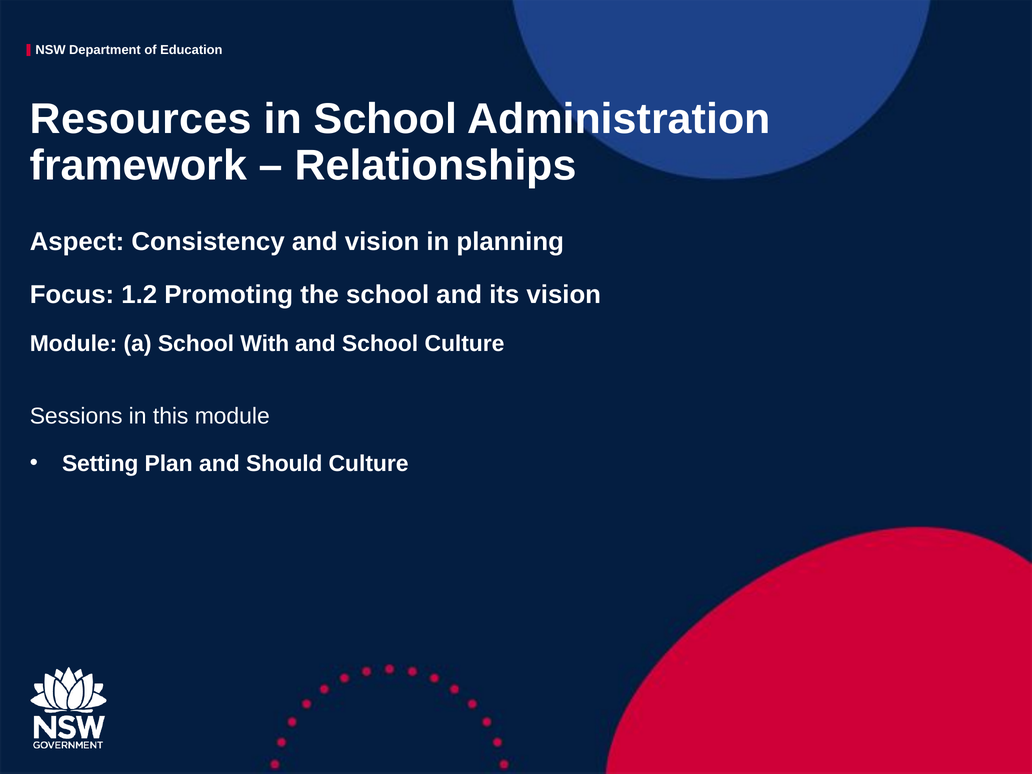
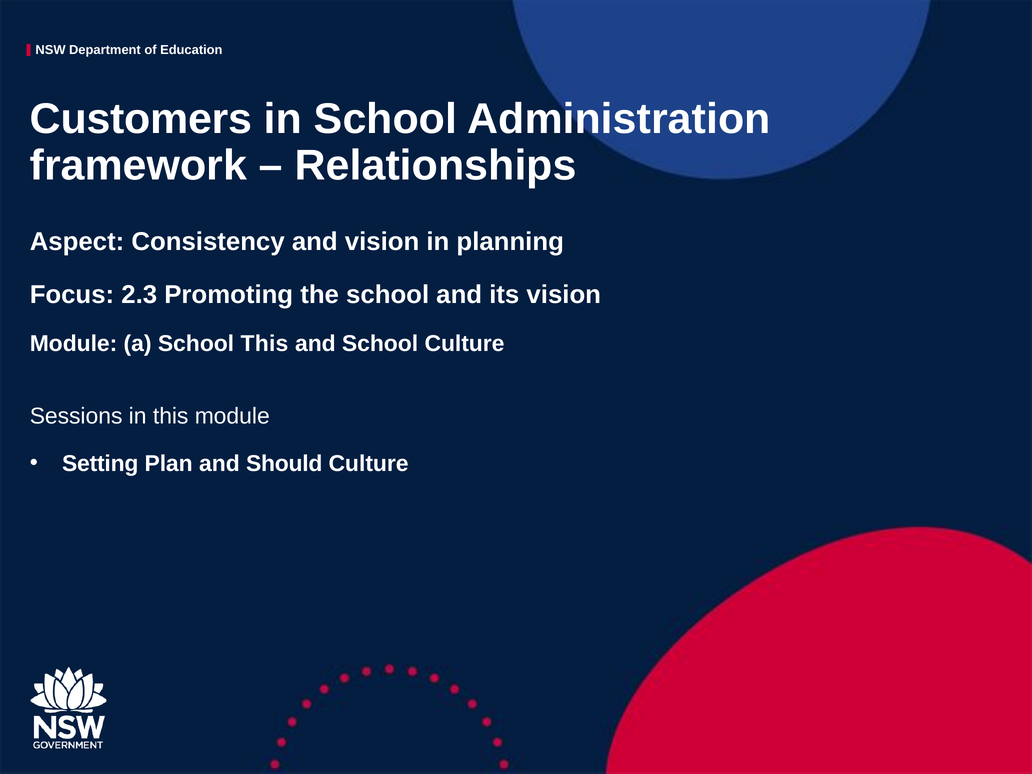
Resources: Resources -> Customers
1.2: 1.2 -> 2.3
School With: With -> This
